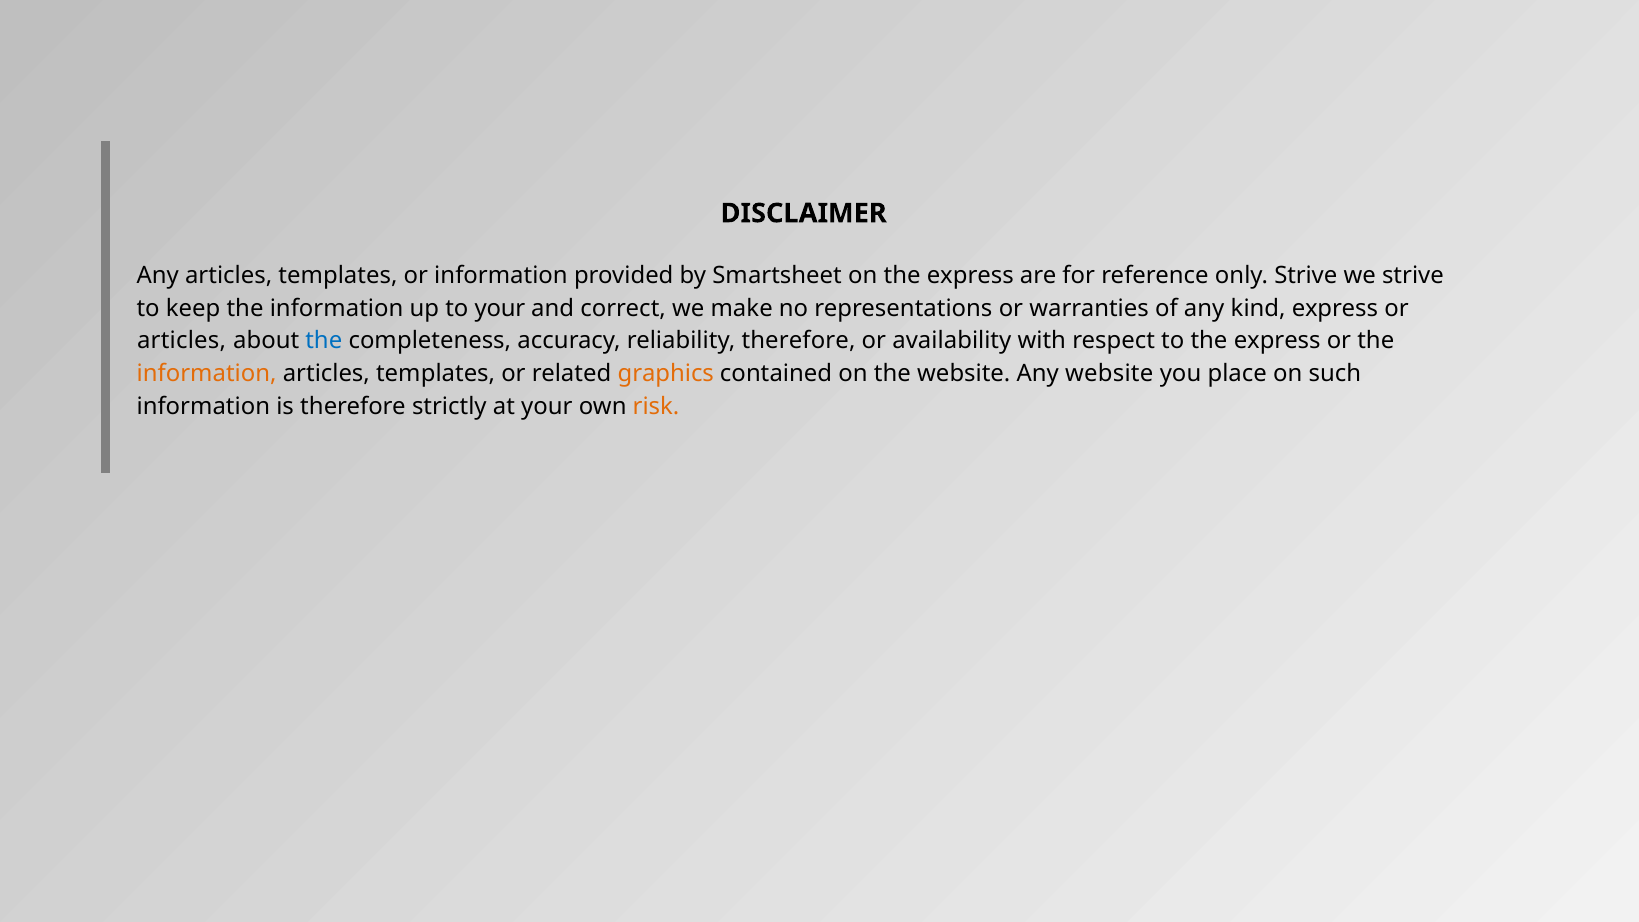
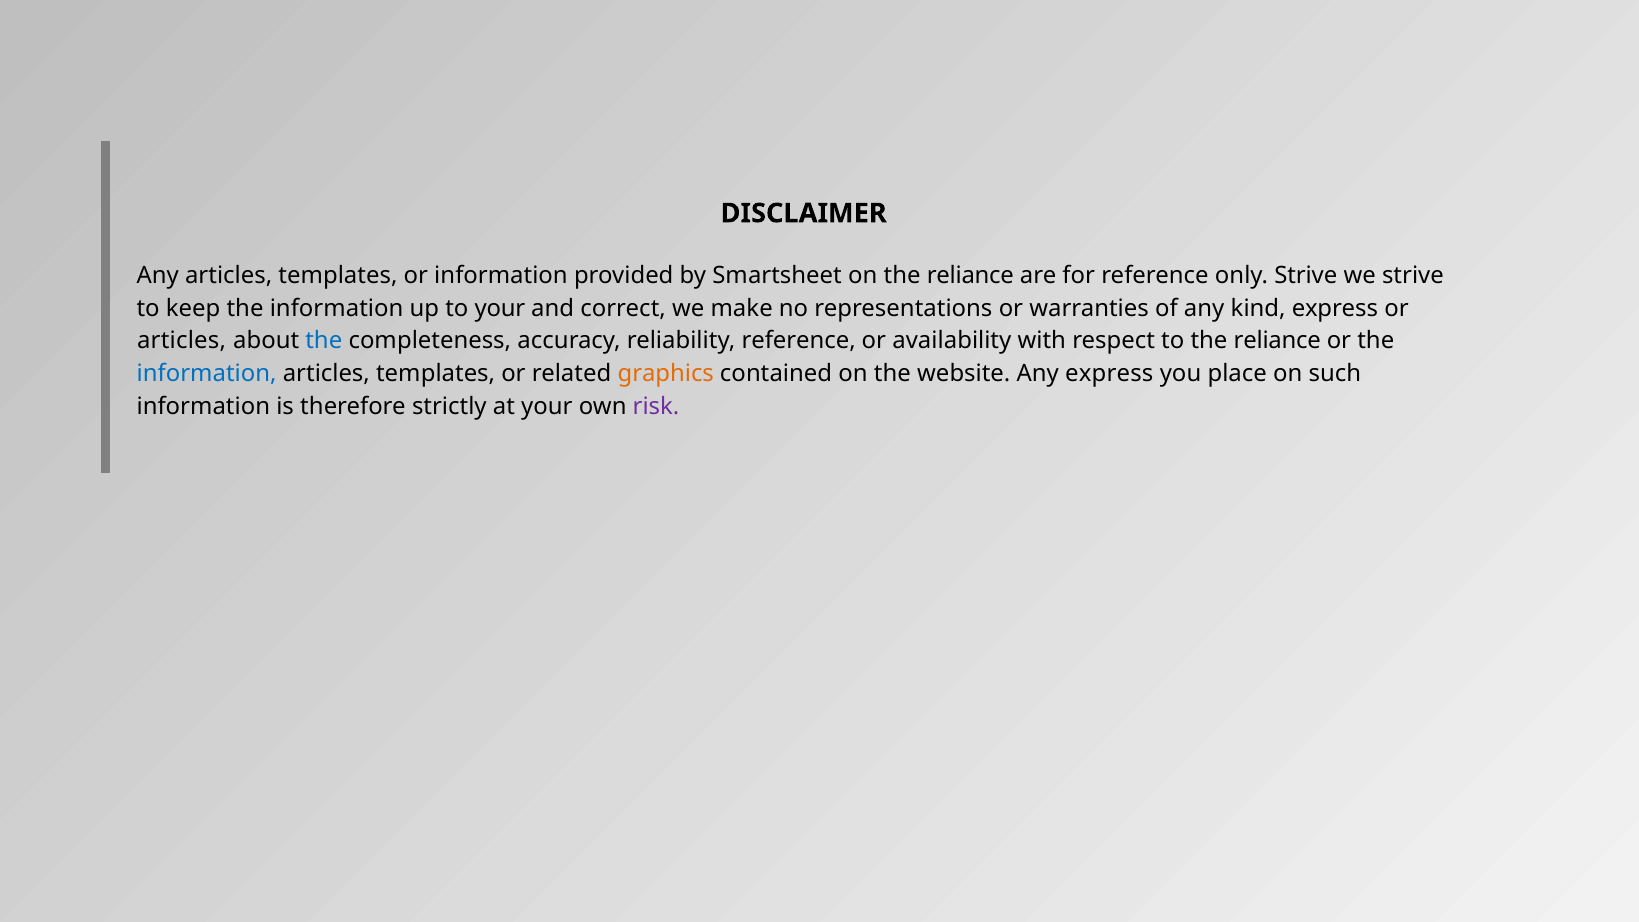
on the express: express -> reliance
reliability therefore: therefore -> reference
to the express: express -> reliance
information at (207, 374) colour: orange -> blue
Any website: website -> express
risk colour: orange -> purple
